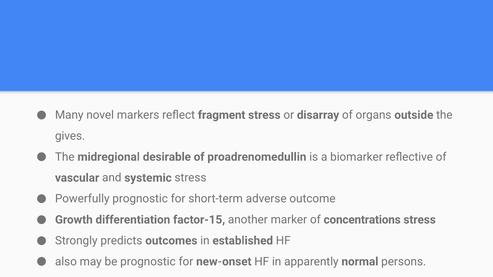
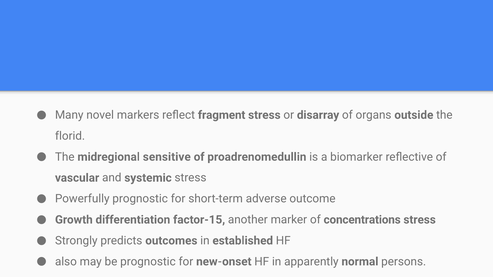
gives: gives -> florid
desirable: desirable -> sensitive
